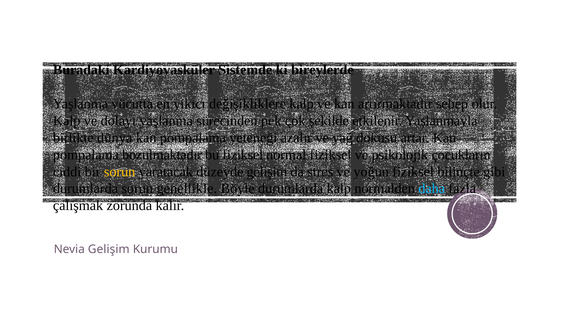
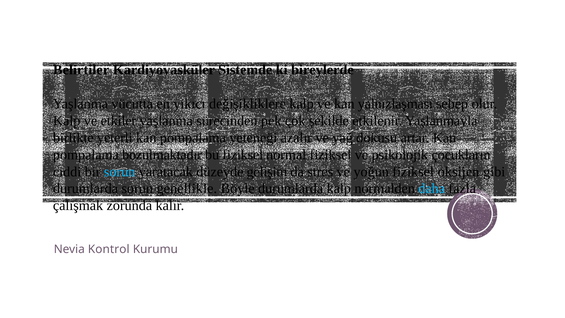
Buradaki: Buradaki -> Belirtiler
artırmaktadır: artırmaktadır -> yalnızlaşması
dolayı: dolayı -> etkiler
dünya: dünya -> yeterli
sorun at (120, 172) colour: yellow -> light blue
bilinçte: bilinçte -> oksijen
Nevia Gelişim: Gelişim -> Kontrol
